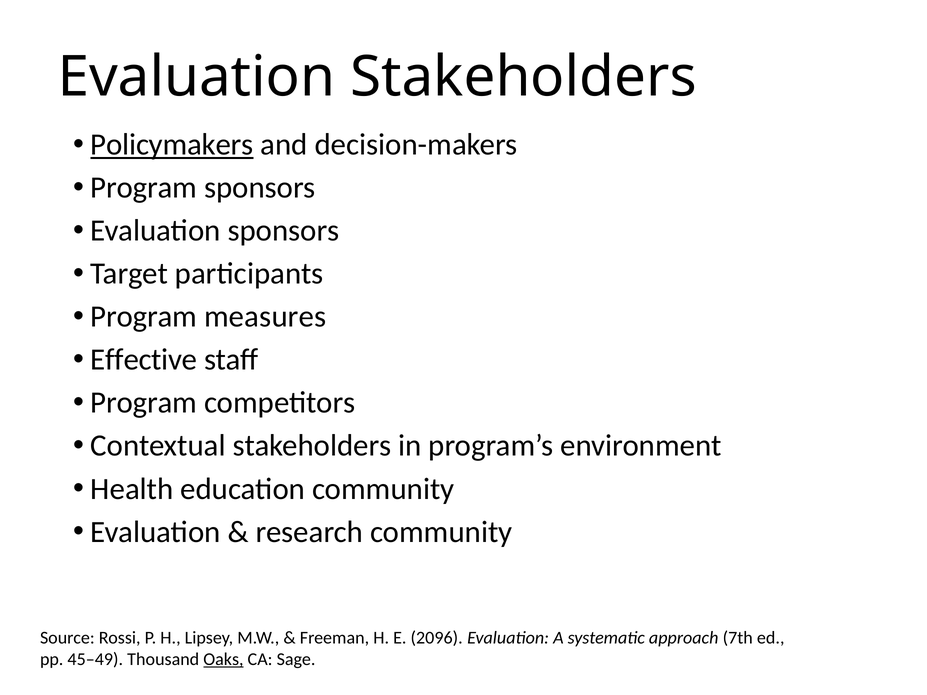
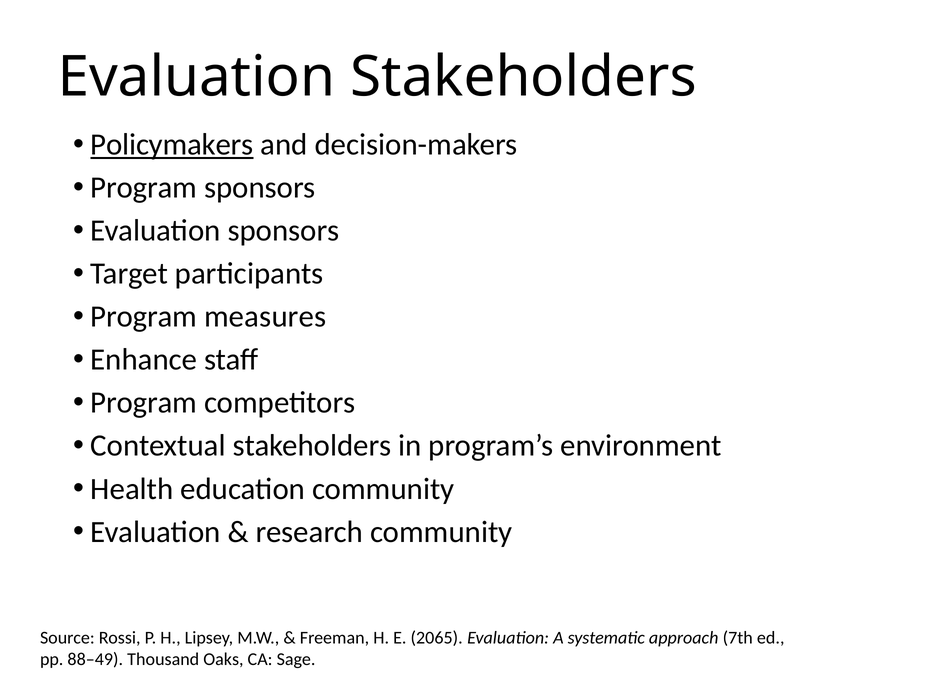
Effective: Effective -> Enhance
2096: 2096 -> 2065
45–49: 45–49 -> 88–49
Oaks underline: present -> none
